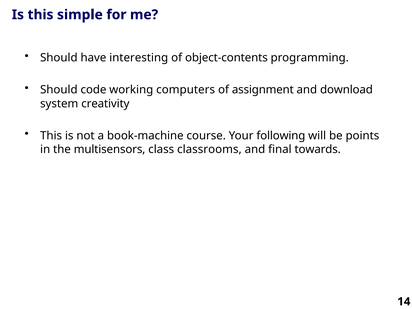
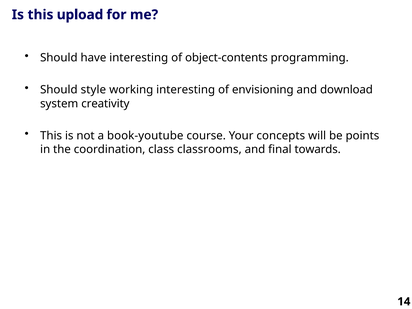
simple: simple -> upload
code: code -> style
working computers: computers -> interesting
assignment: assignment -> envisioning
book-machine: book-machine -> book-youtube
following: following -> concepts
multisensors: multisensors -> coordination
